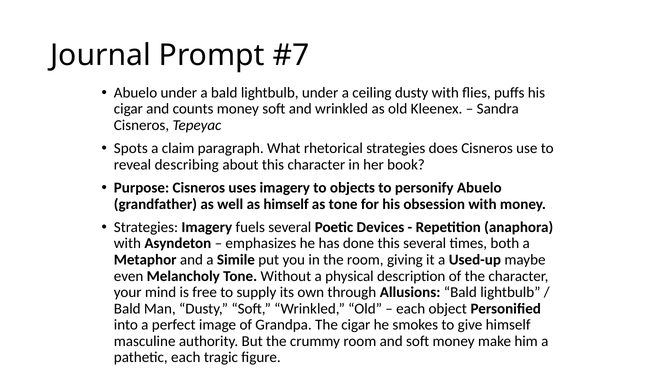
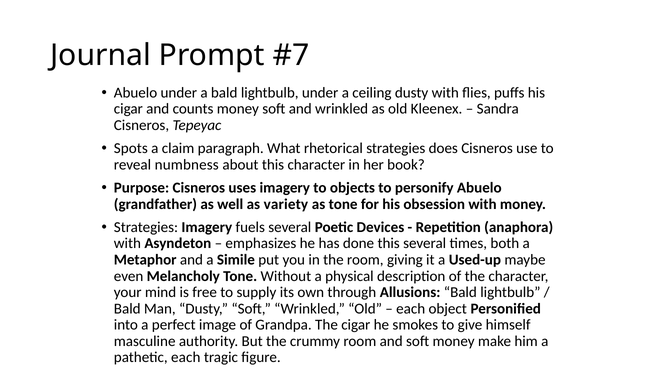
describing: describing -> numbness
as himself: himself -> variety
